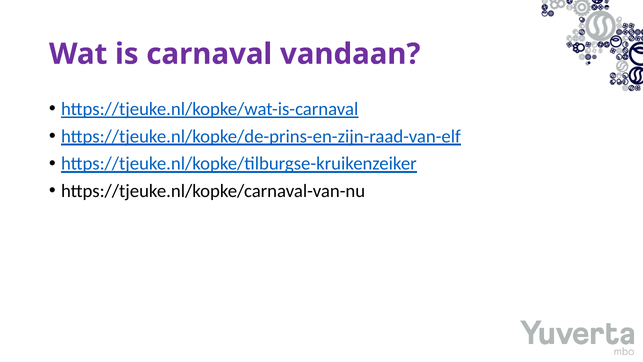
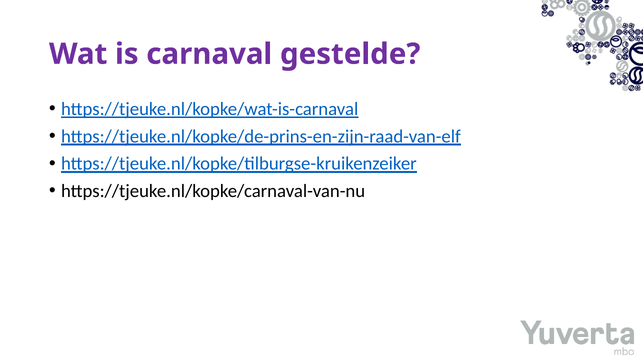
vandaan: vandaan -> gestelde
